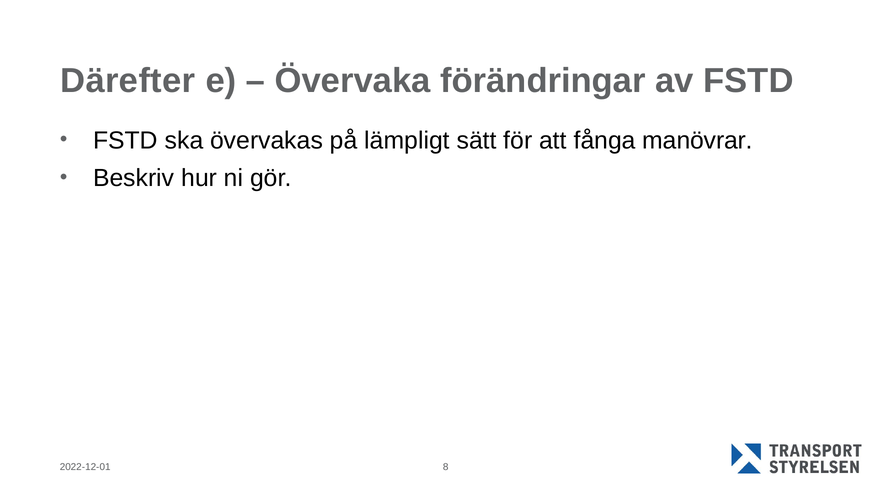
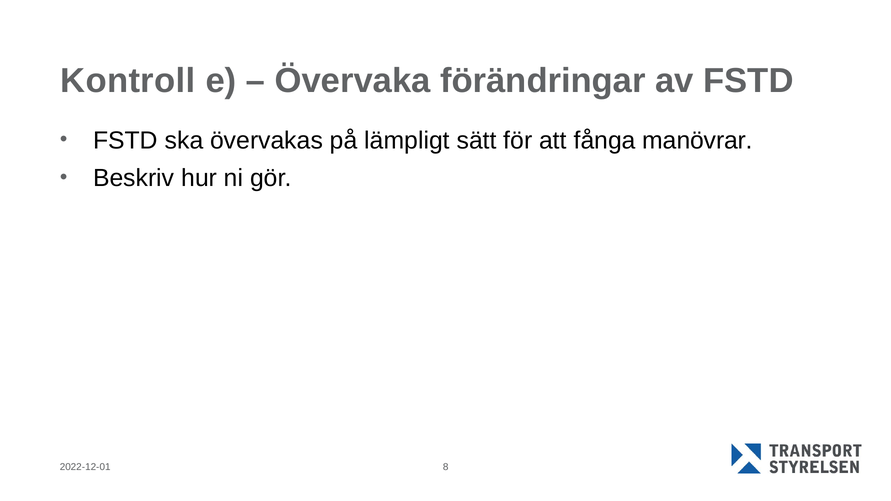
Därefter: Därefter -> Kontroll
